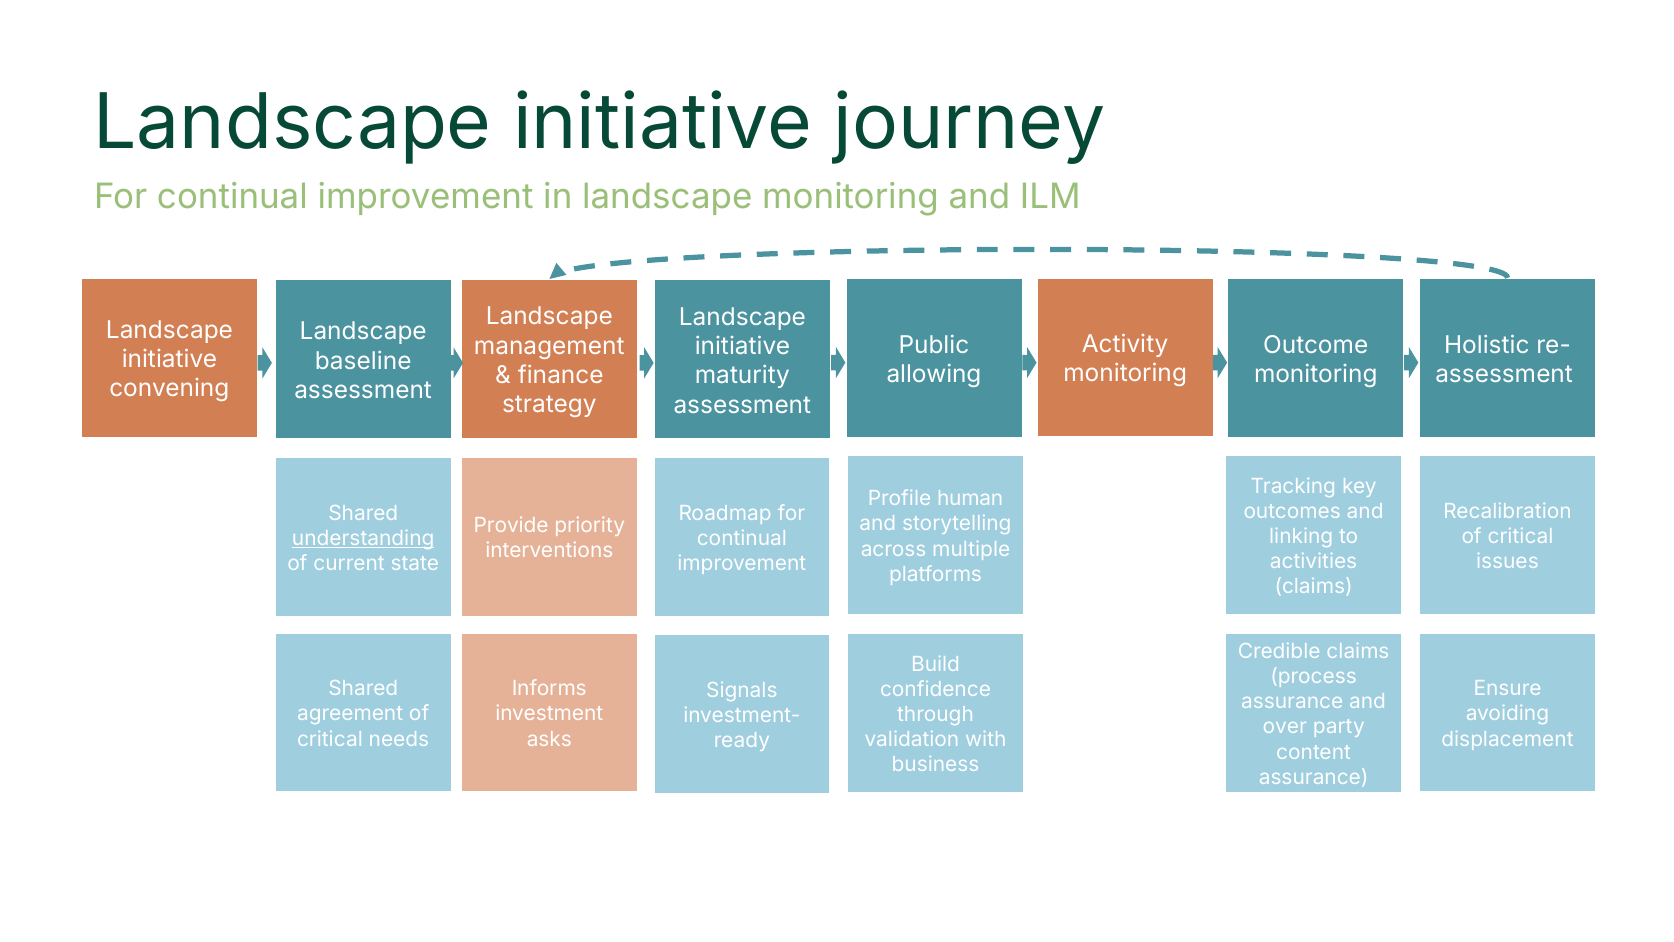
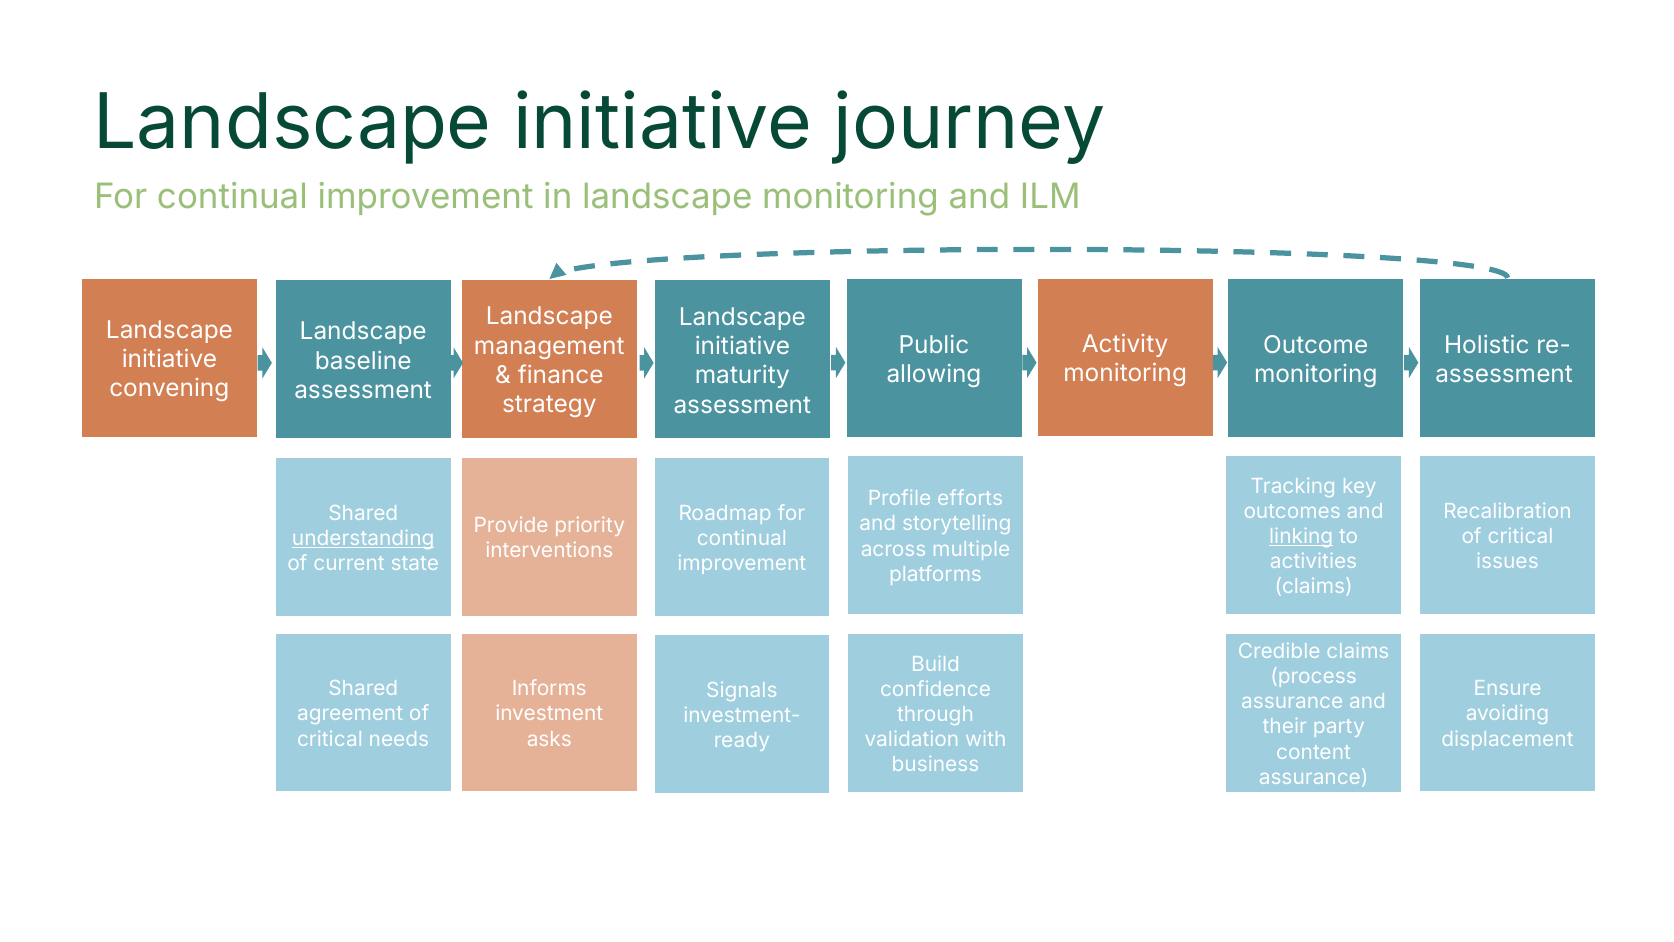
human: human -> efforts
linking underline: none -> present
over: over -> their
